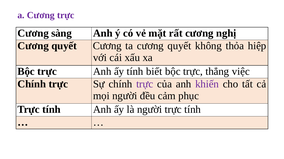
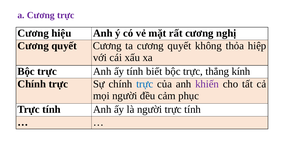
sàng: sàng -> hiệu
việc: việc -> kính
trực at (145, 84) colour: purple -> blue
